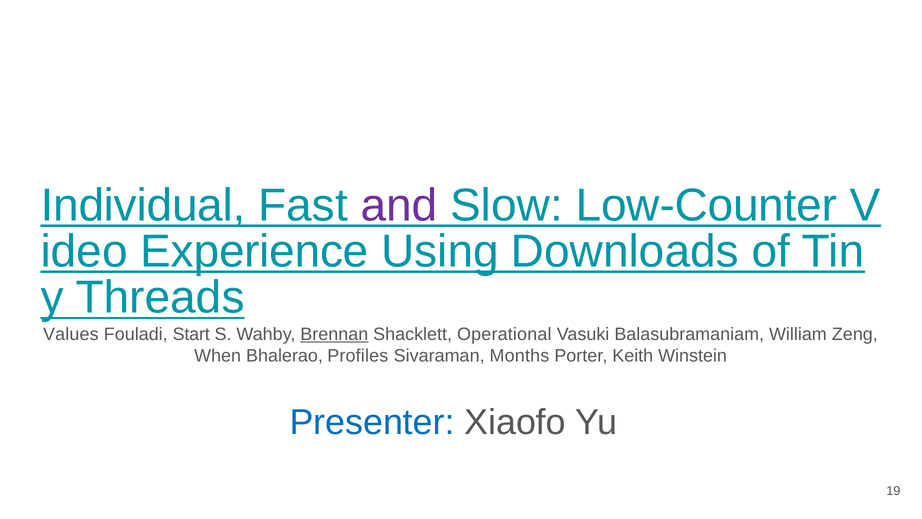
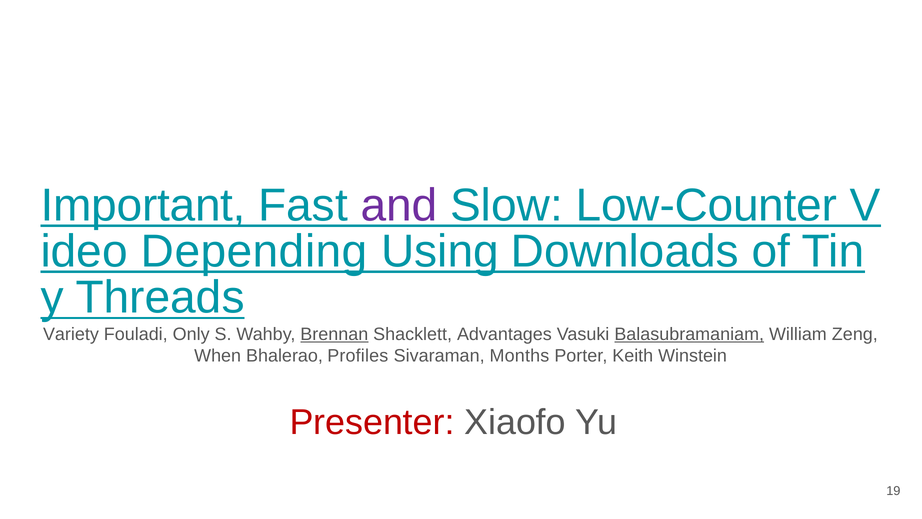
Individual: Individual -> Important
Experience: Experience -> Depending
Values: Values -> Variety
Start: Start -> Only
Operational: Operational -> Advantages
Balasubramaniam underline: none -> present
Presenter colour: blue -> red
